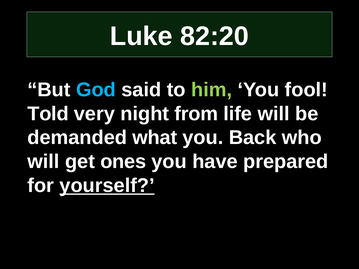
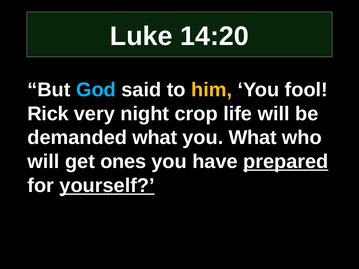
82:20: 82:20 -> 14:20
him colour: light green -> yellow
Told: Told -> Rick
from: from -> crop
you Back: Back -> What
prepared underline: none -> present
